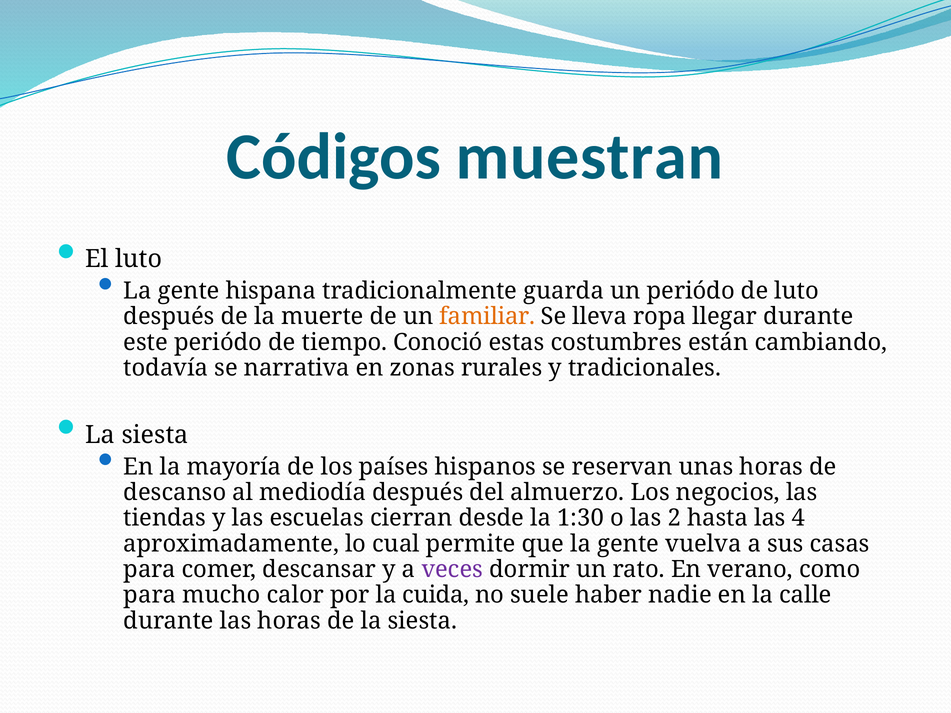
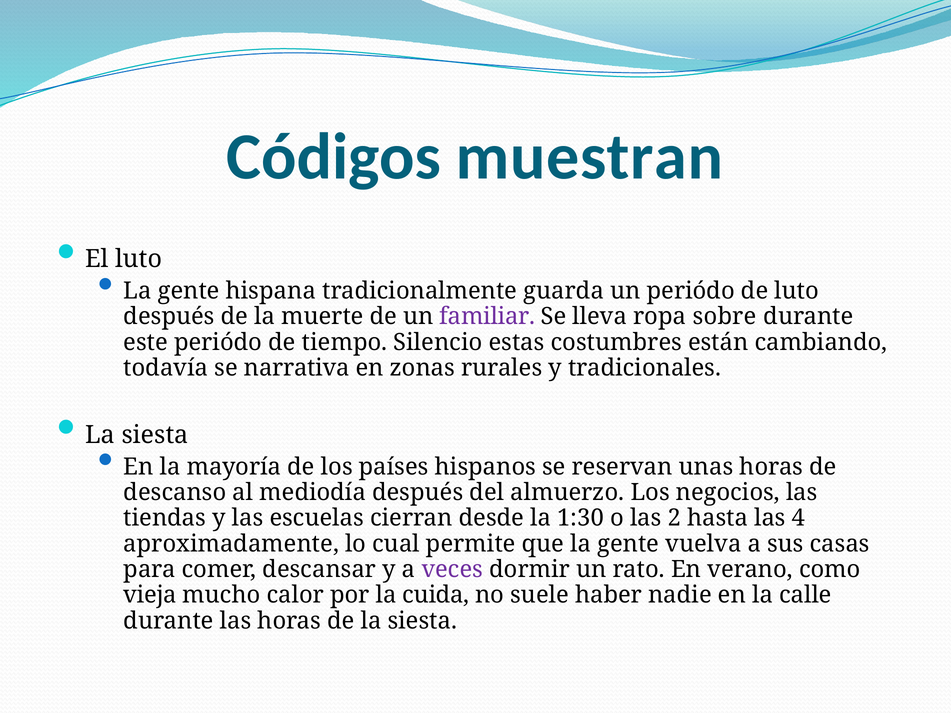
familiar colour: orange -> purple
llegar: llegar -> sobre
Conoció: Conoció -> Silencio
para at (150, 595): para -> vieja
